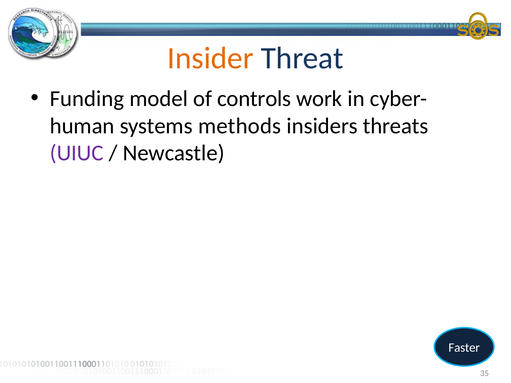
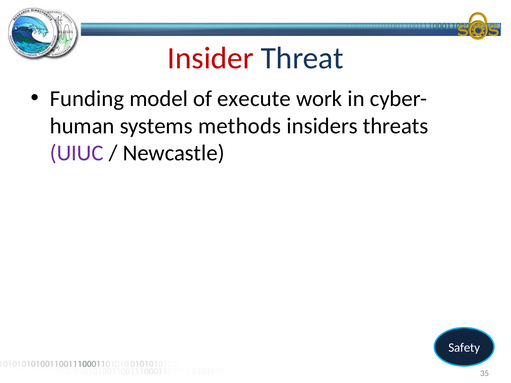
Insider colour: orange -> red
controls: controls -> execute
Faster: Faster -> Safety
